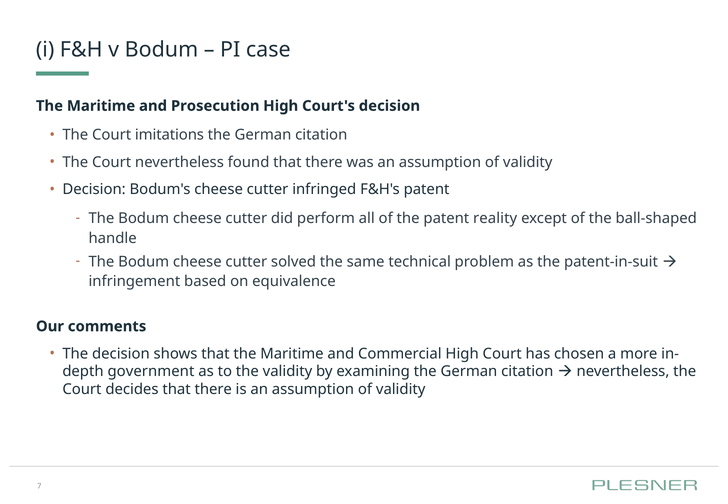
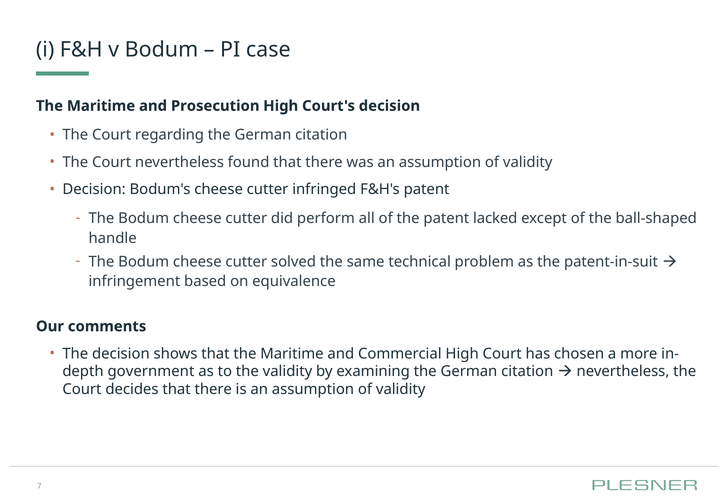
imitations: imitations -> regarding
reality: reality -> lacked
